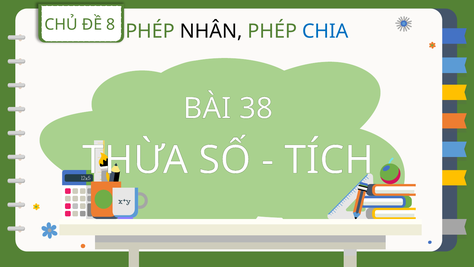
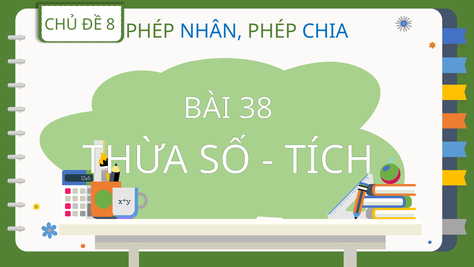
NHÂN colour: black -> blue
